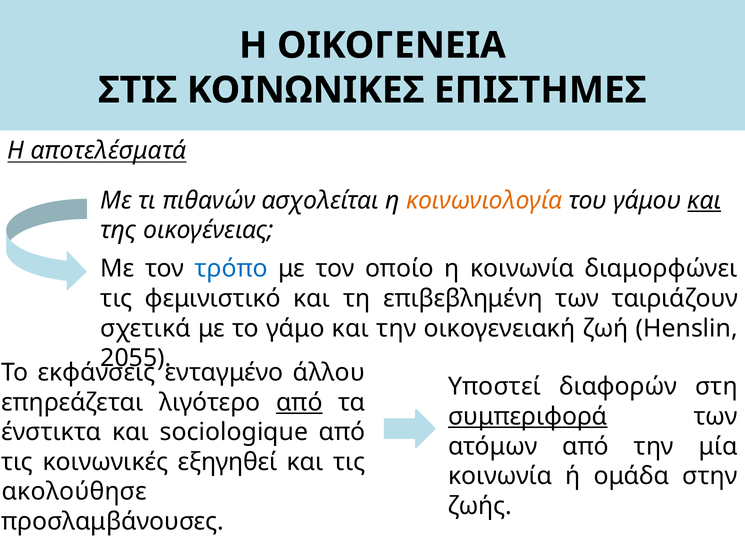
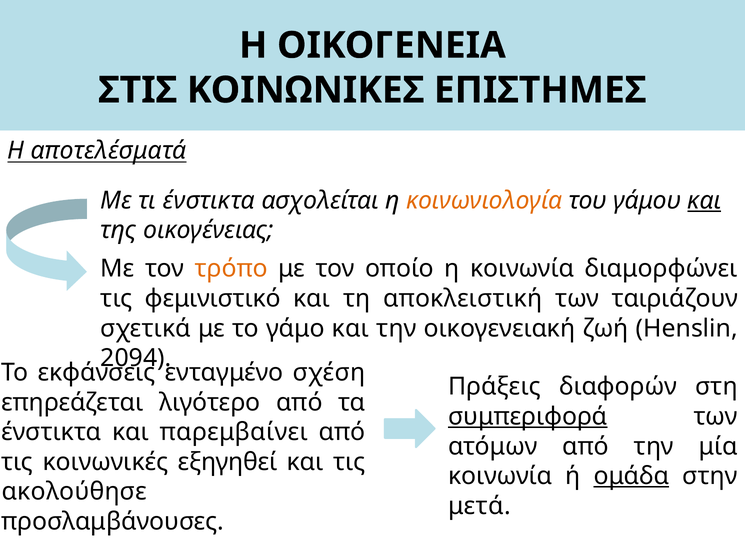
τι πιθανών: πιθανών -> ένστικτα
τρόπο colour: blue -> orange
επιβεβλημένη: επιβεβλημένη -> αποκλειστική
2055: 2055 -> 2094
άλλου: άλλου -> σχέση
Υποστεί: Υποστεί -> Πράξεις
από at (299, 402) underline: present -> none
sociologique: sociologique -> παρεμβαίνει
ομάδα underline: none -> present
ζωής: ζωής -> μετά
